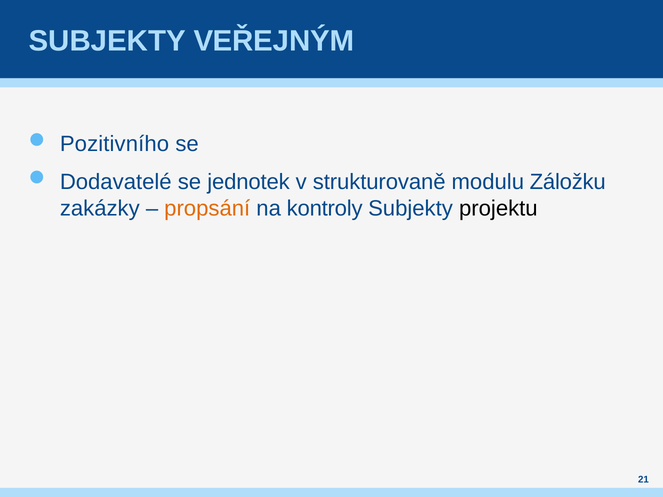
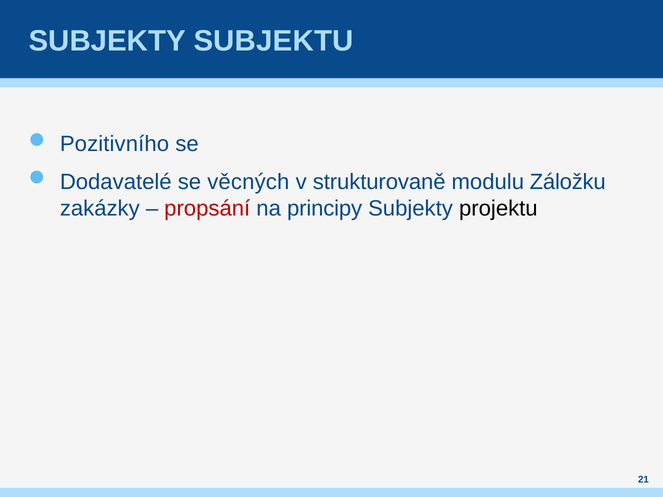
VEŘEJNÝM: VEŘEJNÝM -> SUBJEKTU
jednotek: jednotek -> věcných
propsání colour: orange -> red
kontroly: kontroly -> principy
